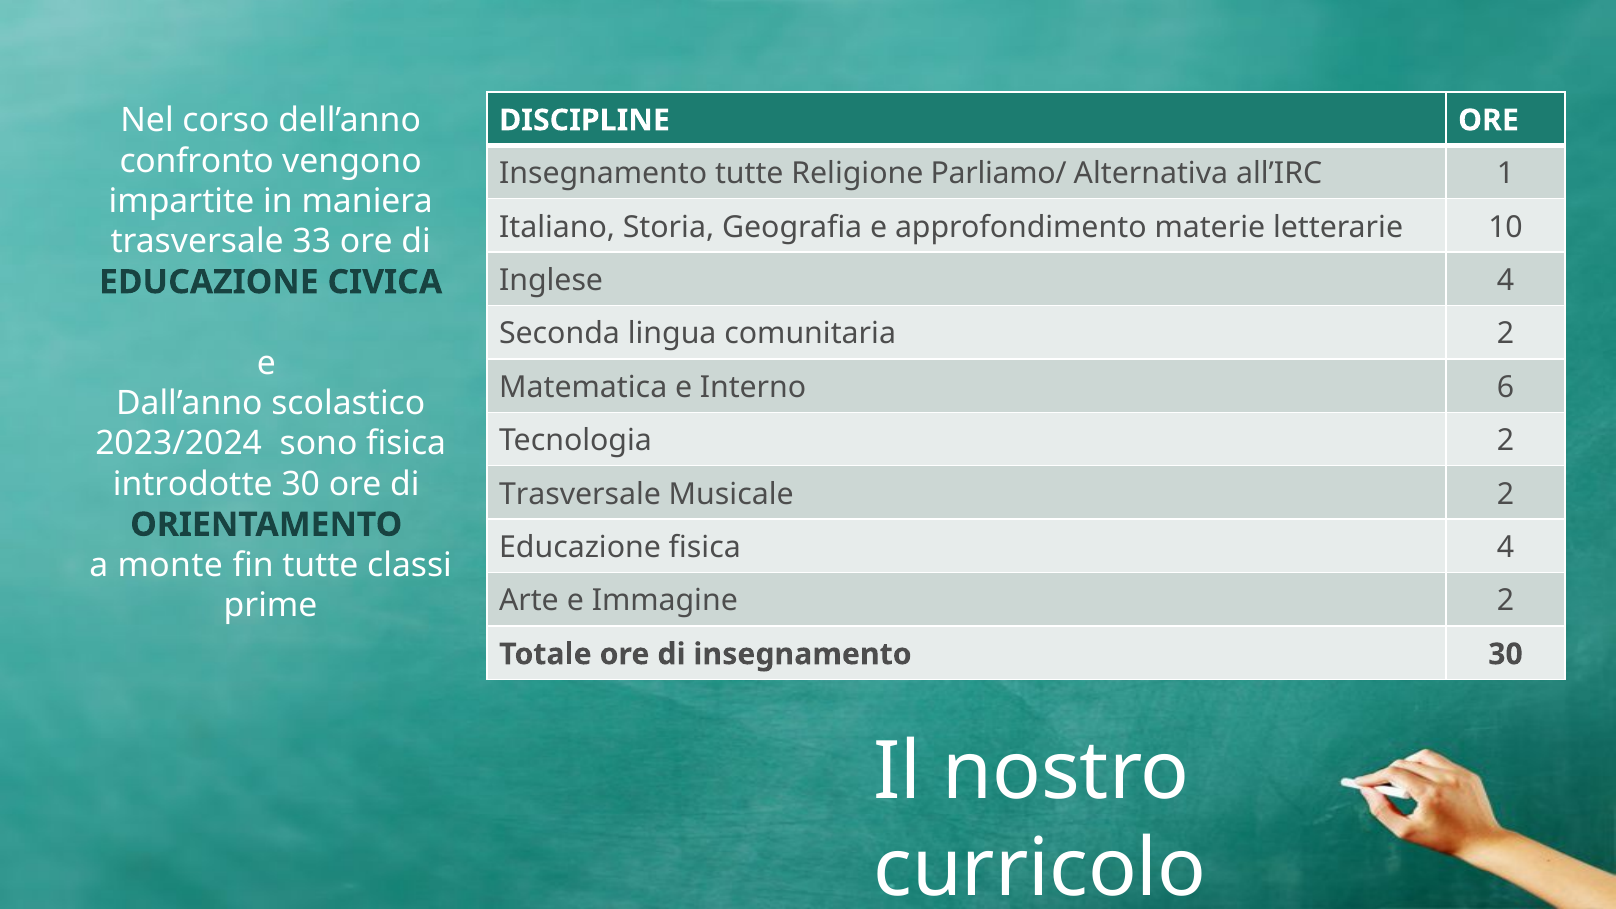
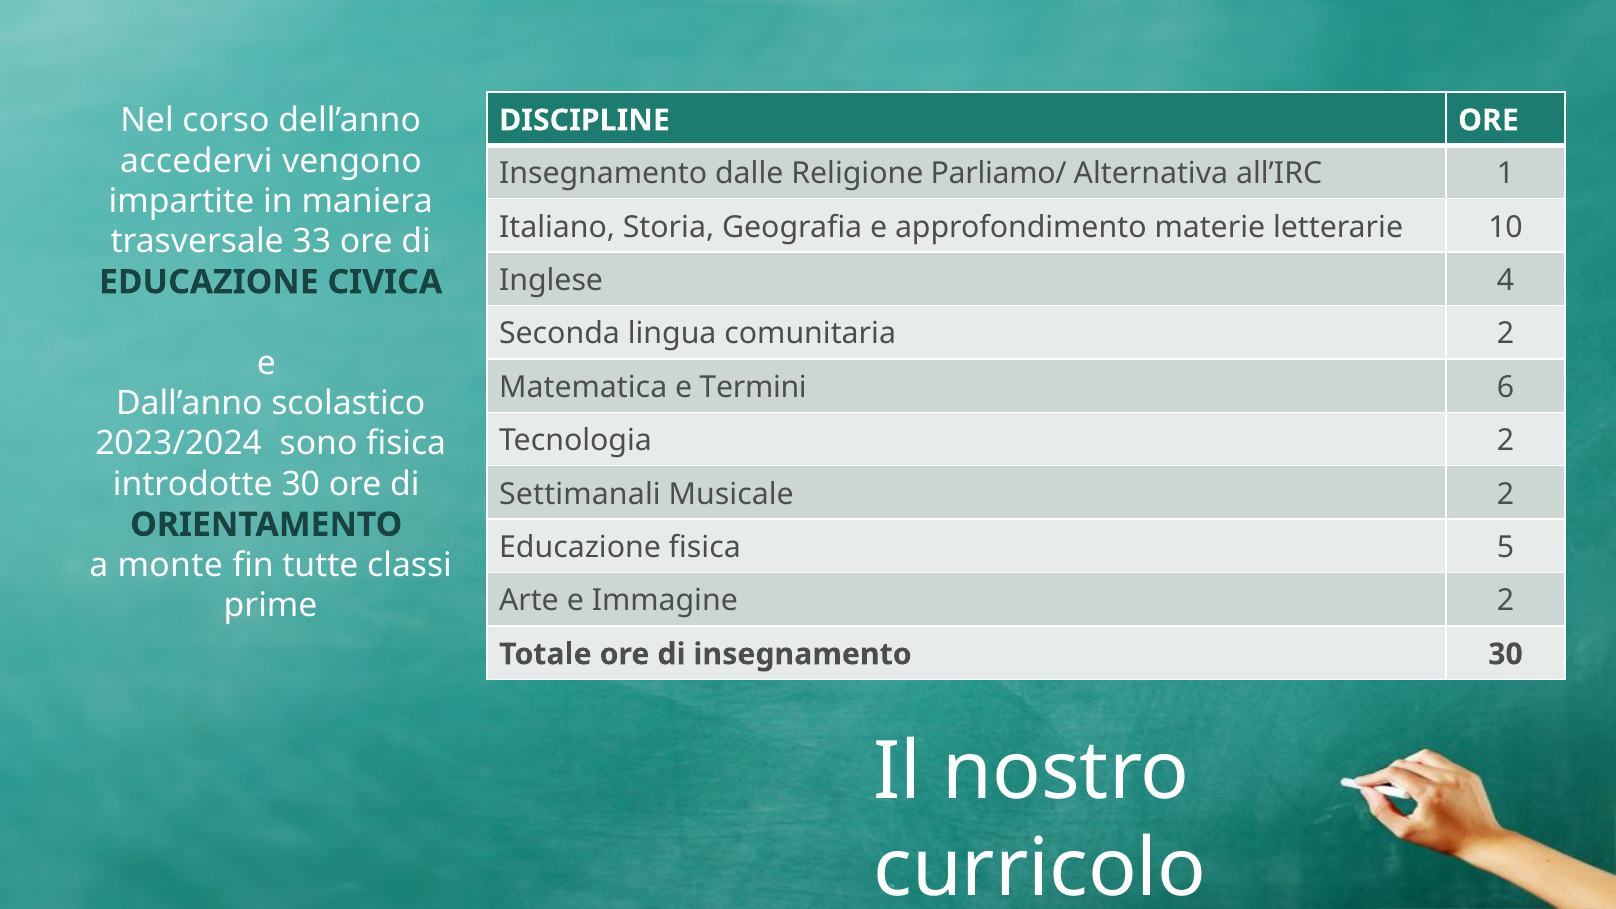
confronto: confronto -> accedervi
Insegnamento tutte: tutte -> dalle
Interno: Interno -> Termini
Trasversale at (580, 494): Trasversale -> Settimanali
fisica 4: 4 -> 5
